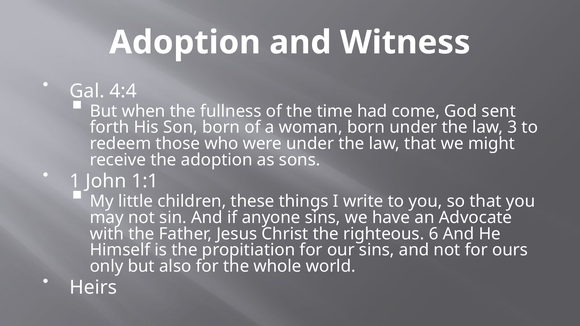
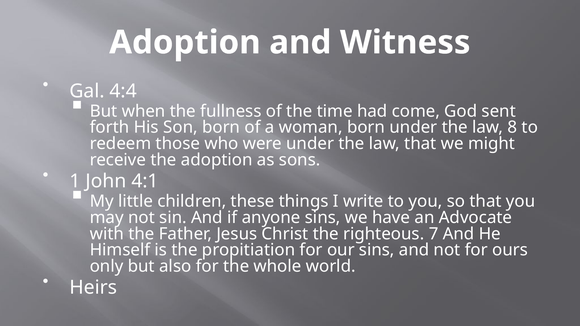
3: 3 -> 8
1:1: 1:1 -> 4:1
6: 6 -> 7
